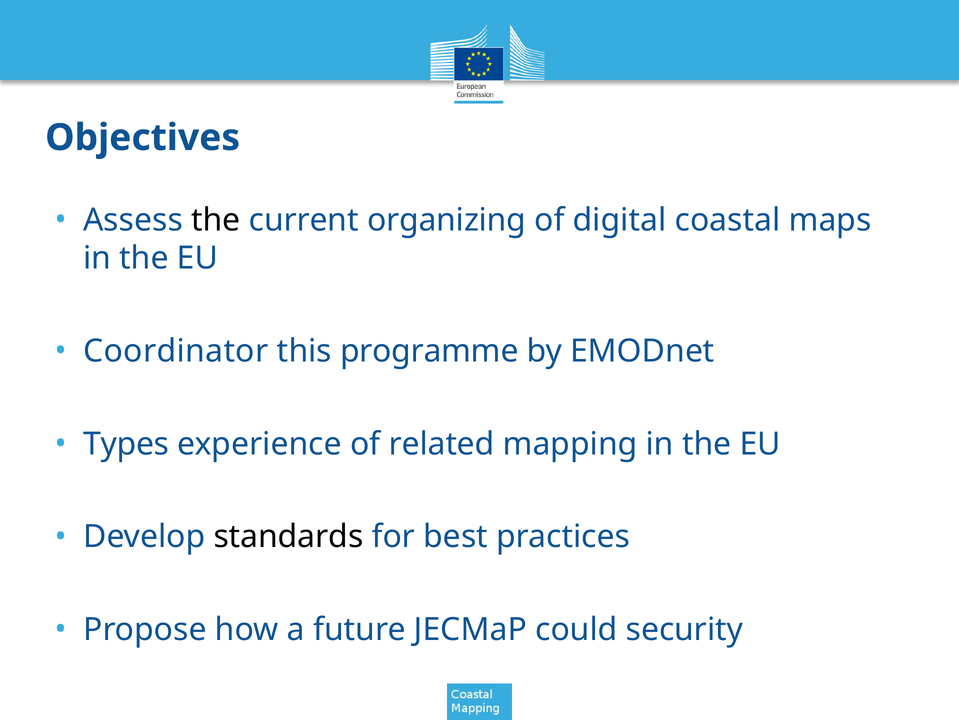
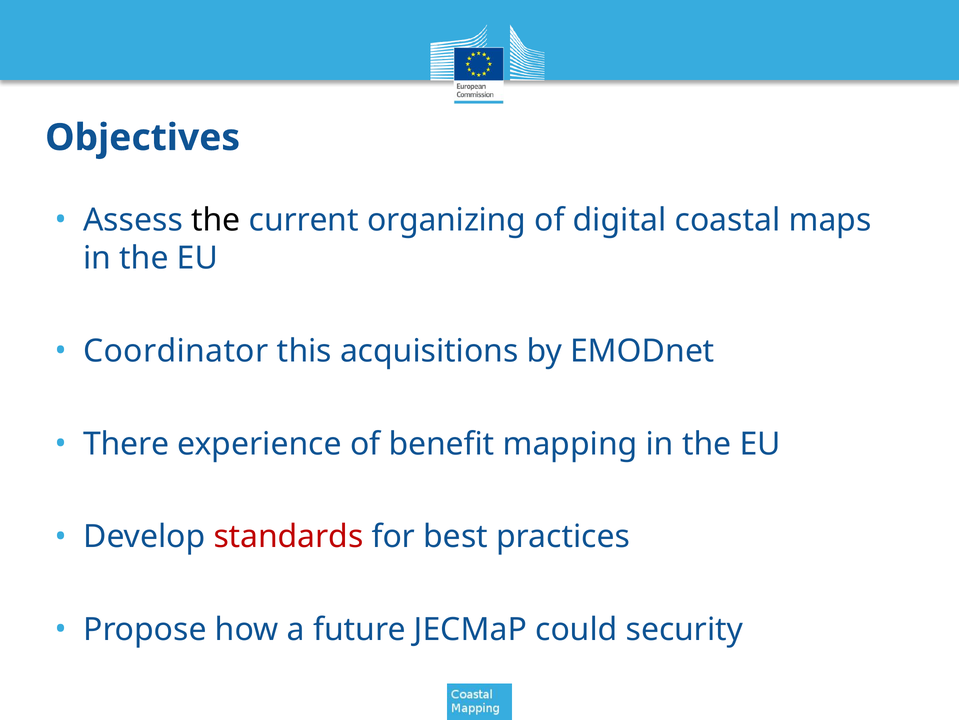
programme: programme -> acquisitions
Types: Types -> There
related: related -> benefit
standards colour: black -> red
